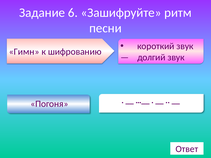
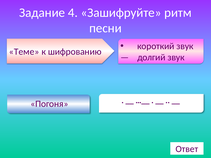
6: 6 -> 4
Гимн: Гимн -> Теме
